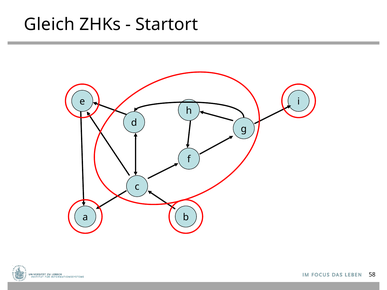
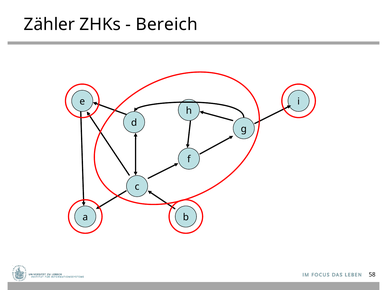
Gleich: Gleich -> Zähler
Startort: Startort -> Bereich
